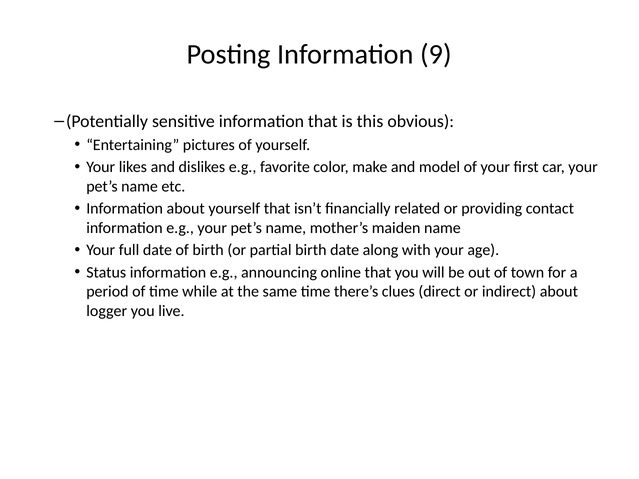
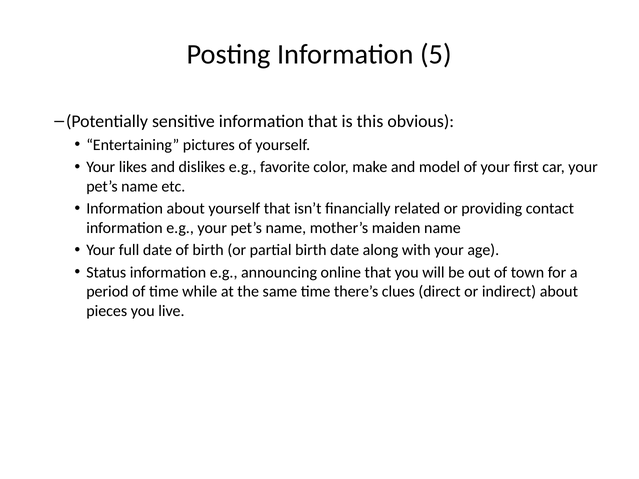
9: 9 -> 5
logger: logger -> pieces
